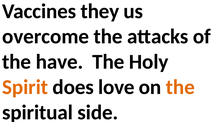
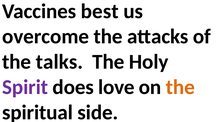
they: they -> best
have: have -> talks
Spirit colour: orange -> purple
